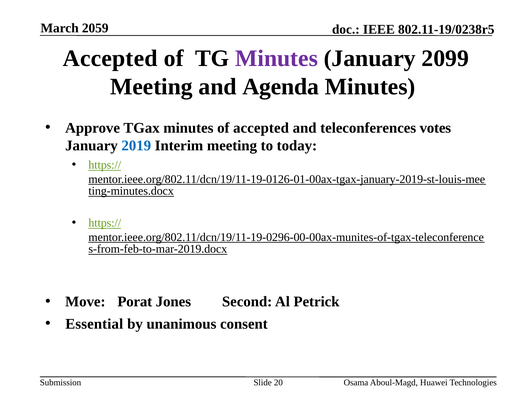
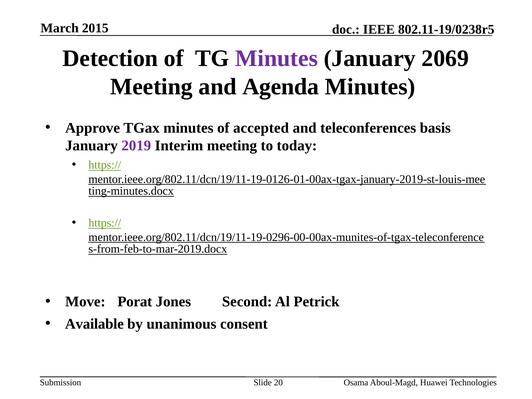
2059: 2059 -> 2015
Accepted at (110, 58): Accepted -> Detection
2099: 2099 -> 2069
votes: votes -> basis
2019 colour: blue -> purple
Essential: Essential -> Available
